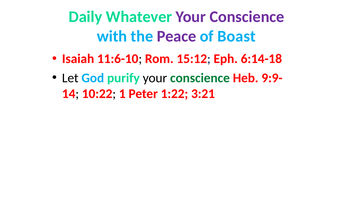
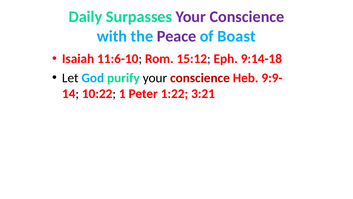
Whatever: Whatever -> Surpasses
6:14-18: 6:14-18 -> 9:14-18
conscience at (200, 78) colour: green -> red
